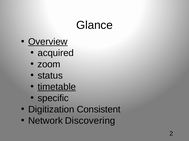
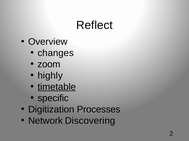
Glance: Glance -> Reflect
Overview underline: present -> none
acquired: acquired -> changes
status: status -> highly
Consistent: Consistent -> Processes
